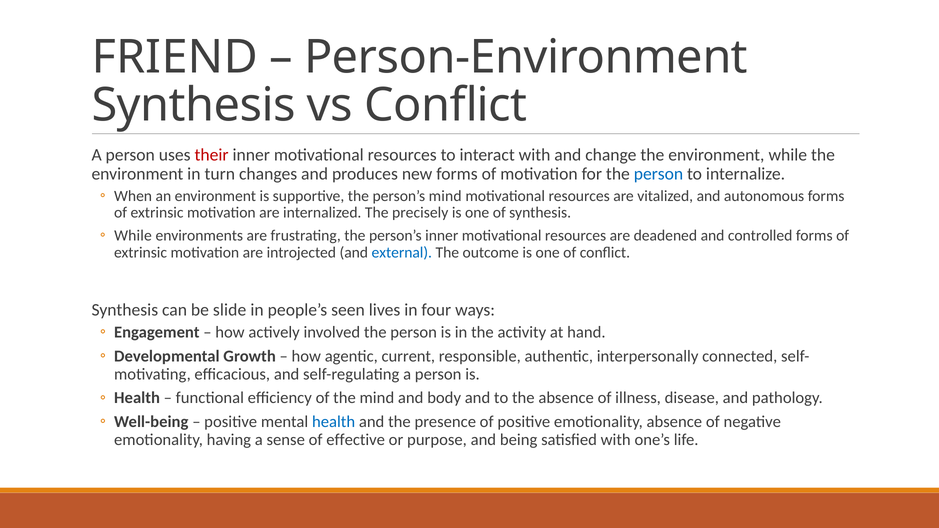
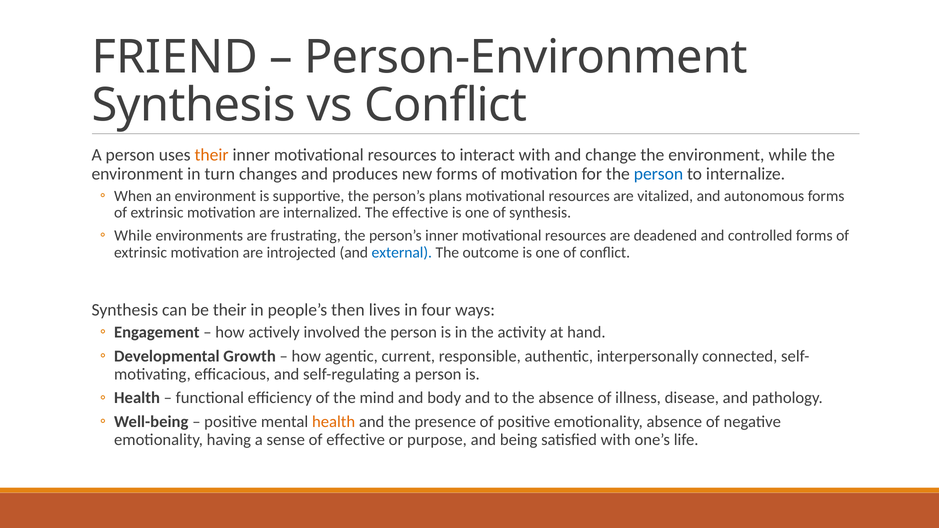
their at (212, 155) colour: red -> orange
person’s mind: mind -> plans
The precisely: precisely -> effective
be slide: slide -> their
seen: seen -> then
health at (334, 422) colour: blue -> orange
